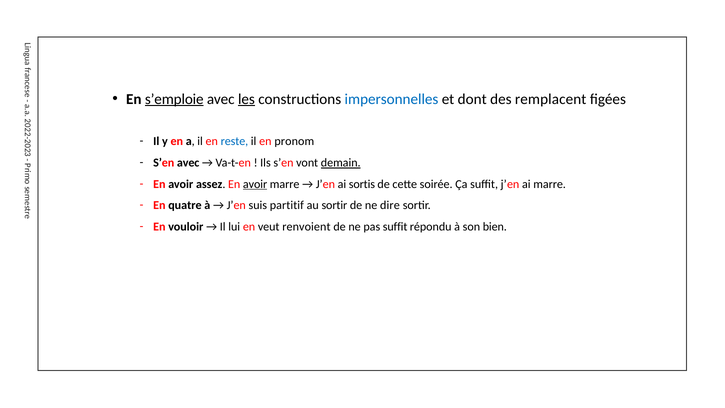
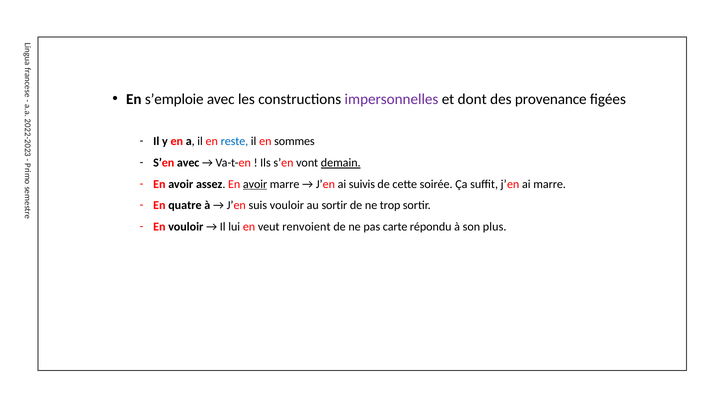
s’emploie underline: present -> none
les underline: present -> none
impersonnelles colour: blue -> purple
remplacent: remplacent -> provenance
pronom: pronom -> sommes
sortis: sortis -> suivis
suis partitif: partitif -> vouloir
dire: dire -> trop
pas suffit: suffit -> carte
bien: bien -> plus
